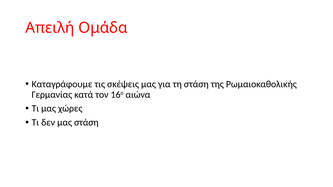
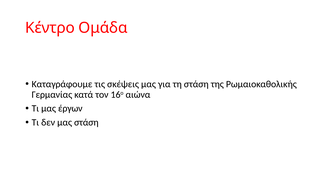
Απειλή: Απειλή -> Κέντρο
χώρες: χώρες -> έργων
